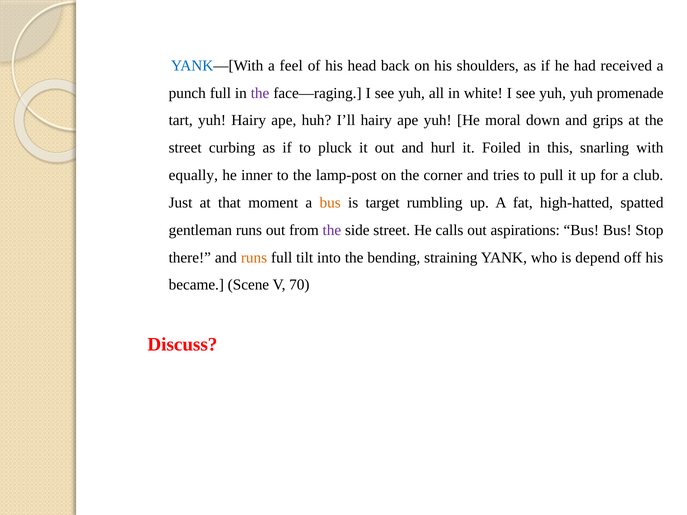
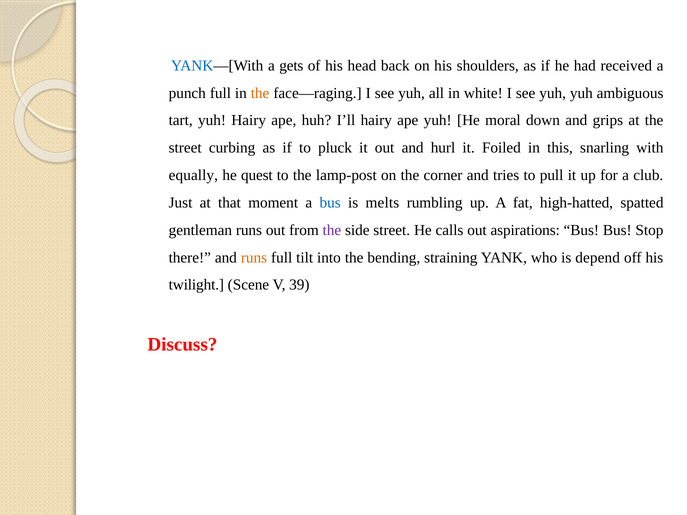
feel: feel -> gets
the at (260, 93) colour: purple -> orange
promenade: promenade -> ambiguous
inner: inner -> quest
bus at (330, 203) colour: orange -> blue
target: target -> melts
became: became -> twilight
70: 70 -> 39
